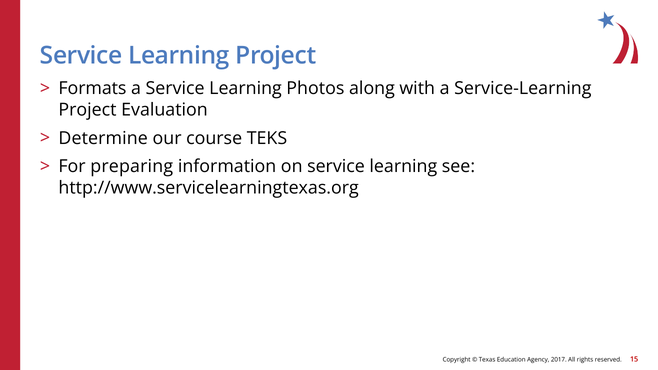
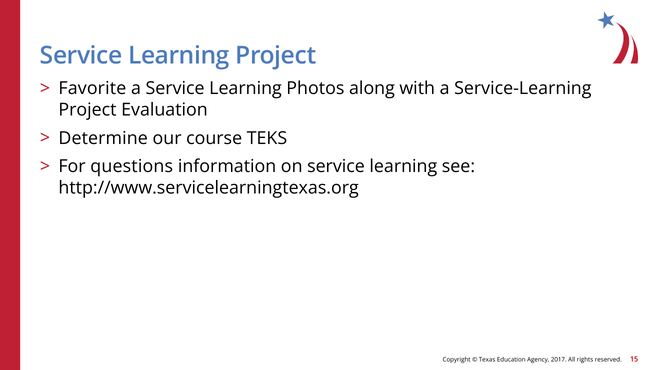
Formats: Formats -> Favorite
preparing: preparing -> questions
